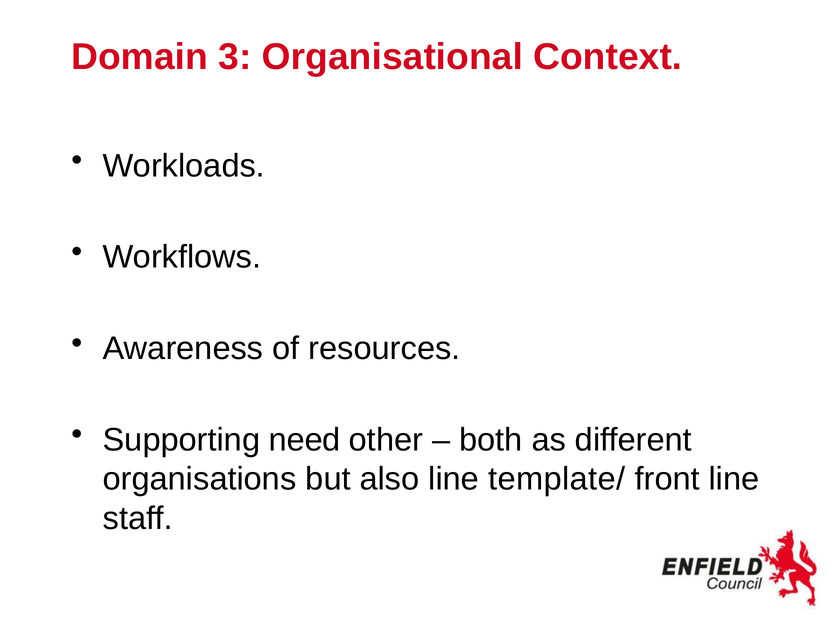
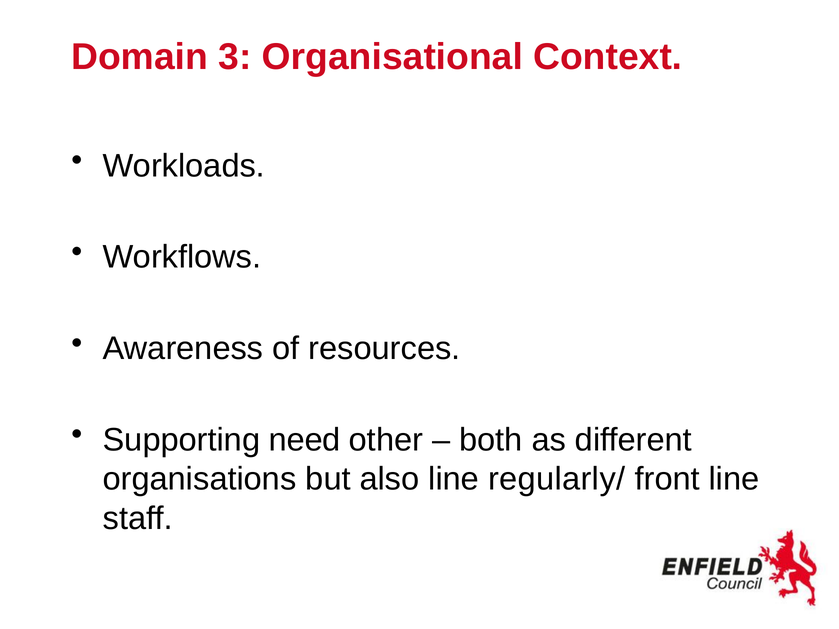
template/: template/ -> regularly/
